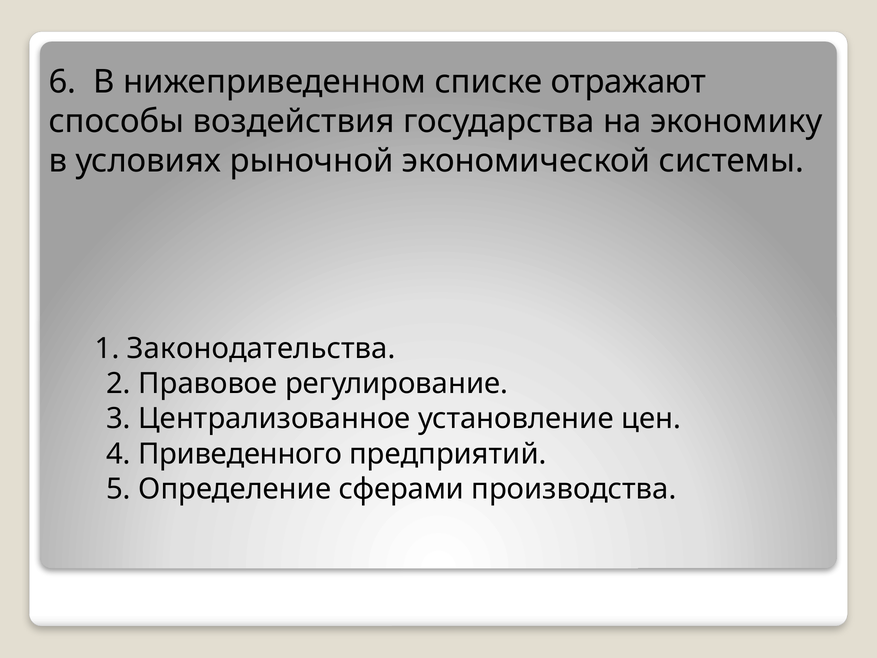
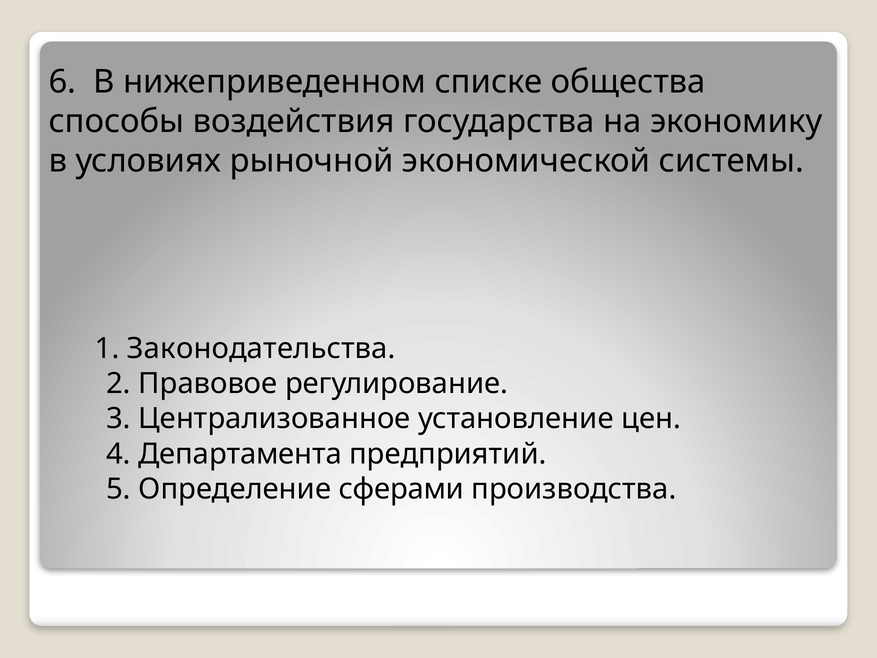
отражают: отражают -> общества
Приведенного: Приведенного -> Департамента
